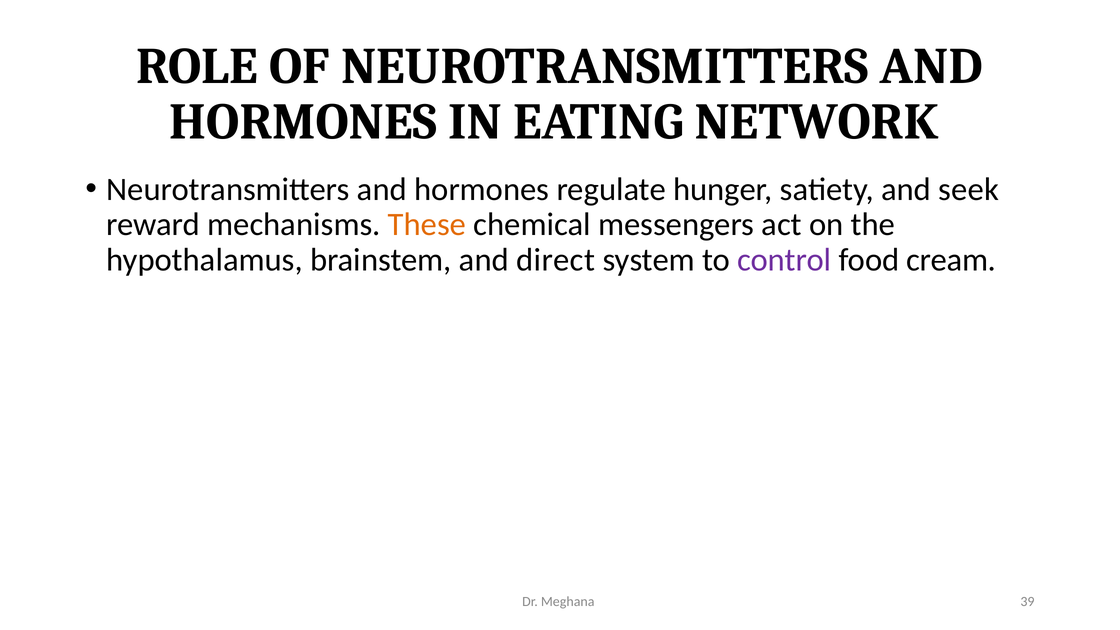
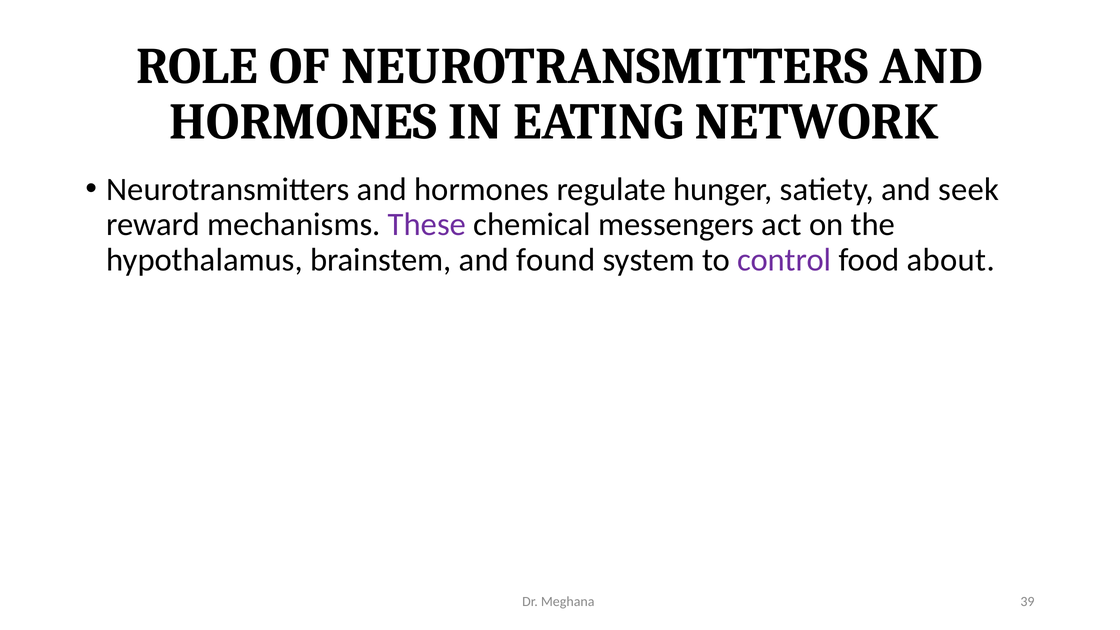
These colour: orange -> purple
direct: direct -> found
cream: cream -> about
